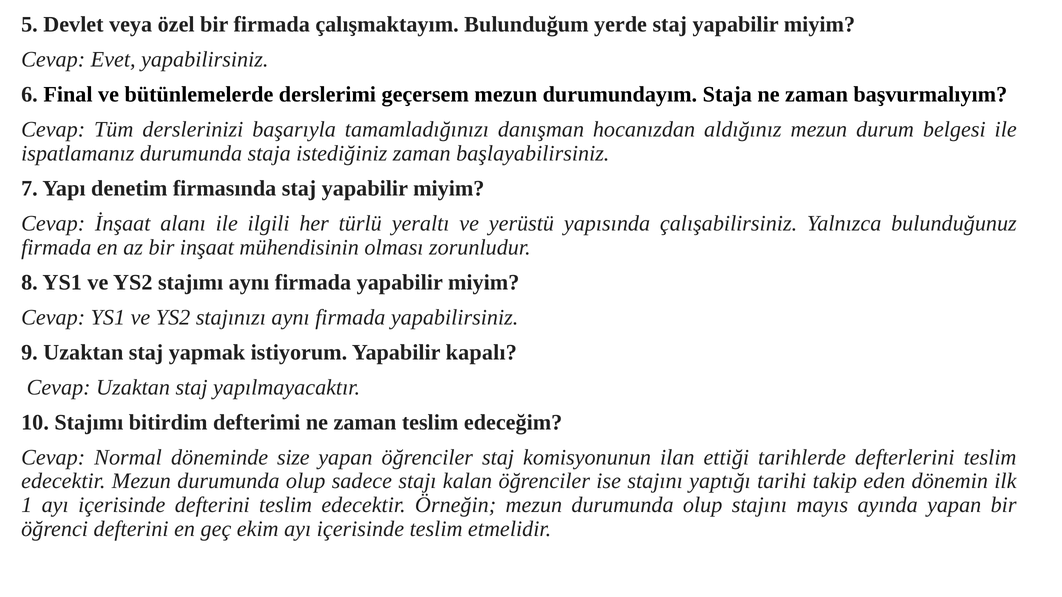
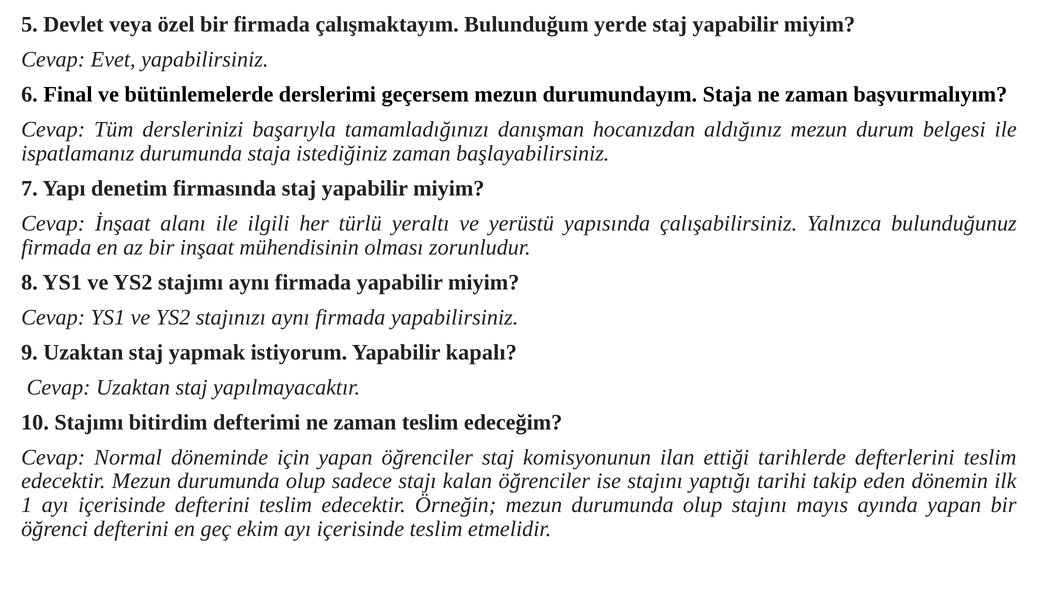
size: size -> için
